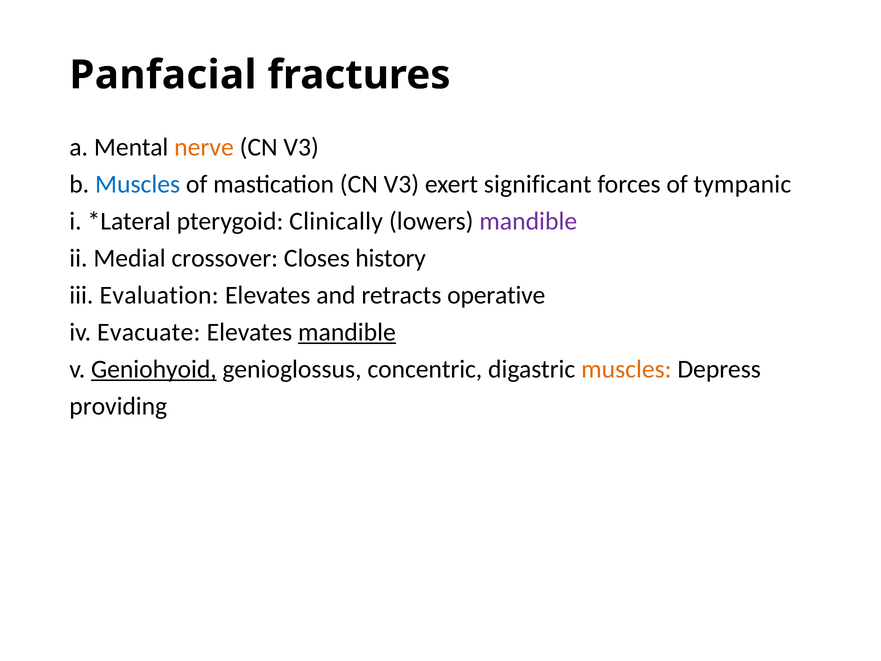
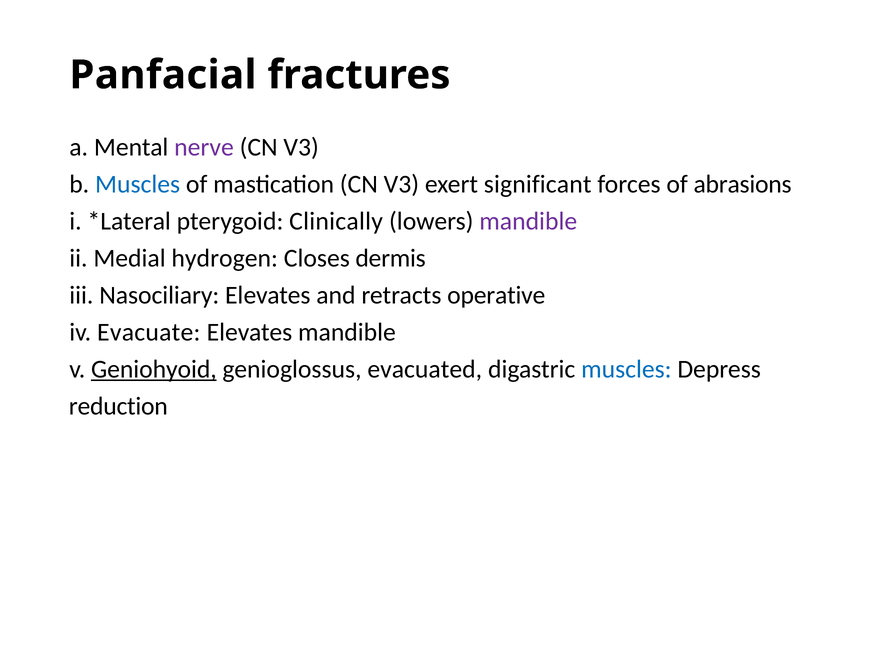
nerve colour: orange -> purple
tympanic: tympanic -> abrasions
crossover: crossover -> hydrogen
history: history -> dermis
Evaluation: Evaluation -> Nasociliary
mandible at (347, 332) underline: present -> none
concentric: concentric -> evacuated
muscles at (626, 369) colour: orange -> blue
providing: providing -> reduction
